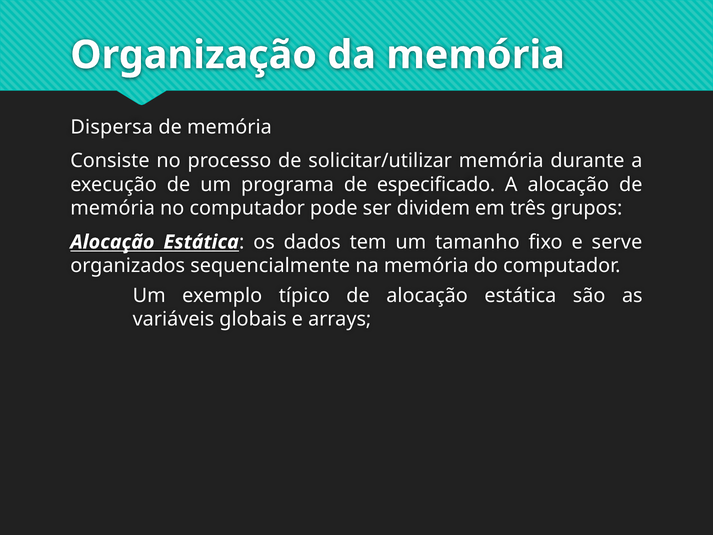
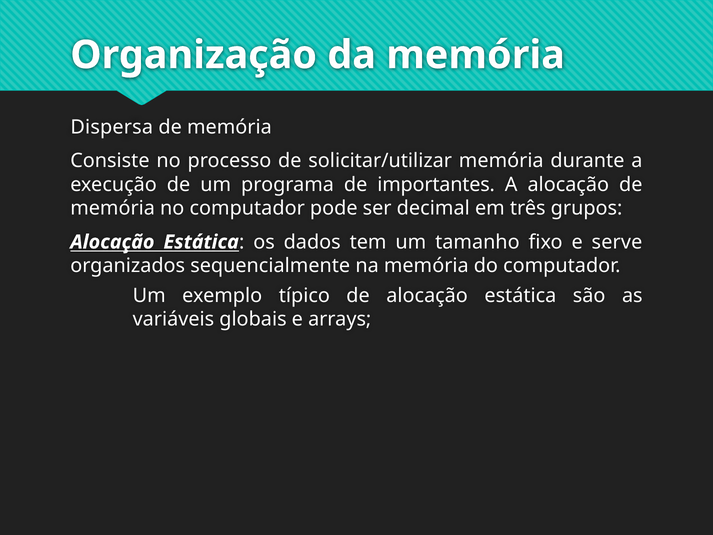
especificado: especificado -> importantes
dividem: dividem -> decimal
